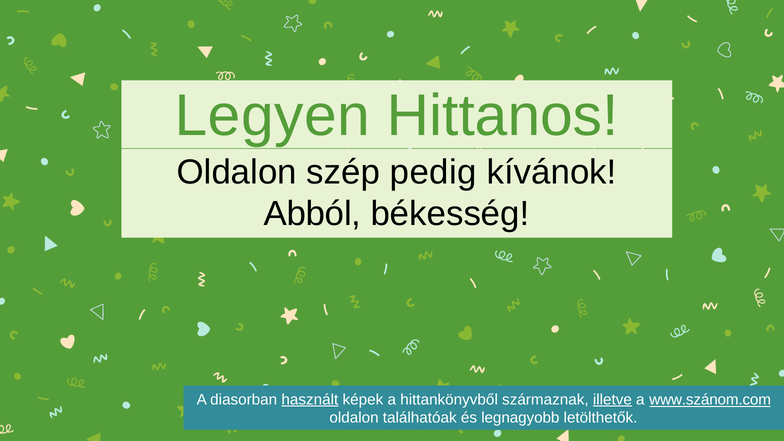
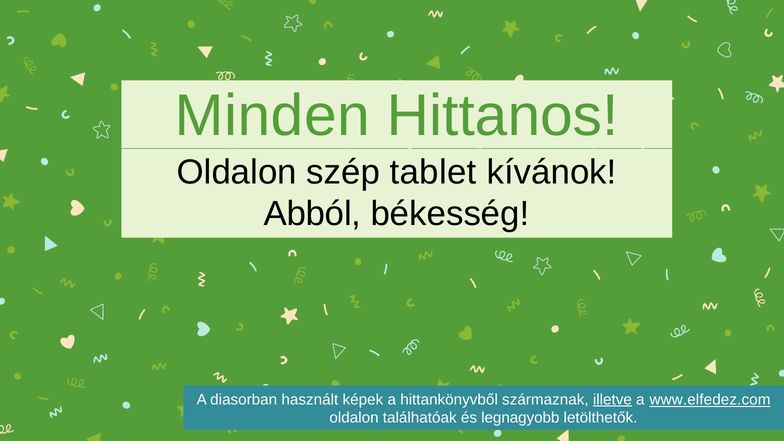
Legyen: Legyen -> Minden
pedig: pedig -> tablet
használt underline: present -> none
www.szánom.com: www.szánom.com -> www.elfedez.com
